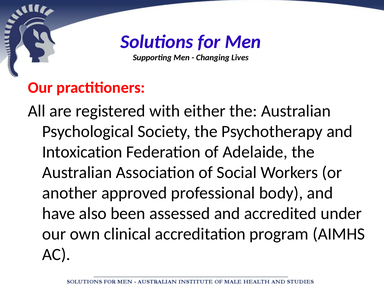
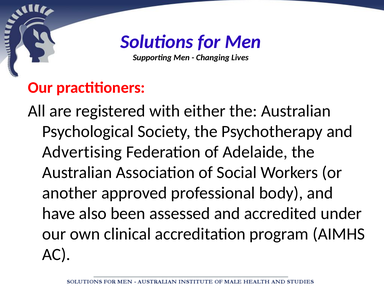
Intoxication: Intoxication -> Advertising
